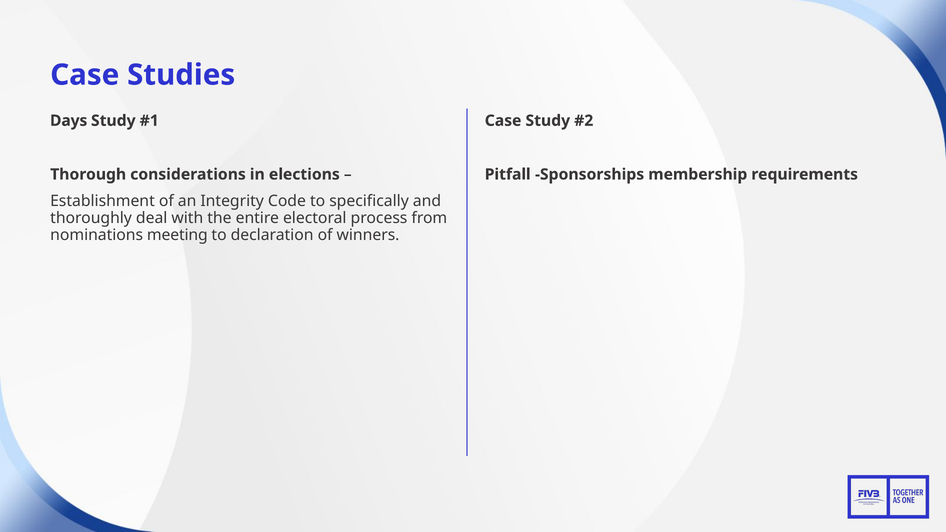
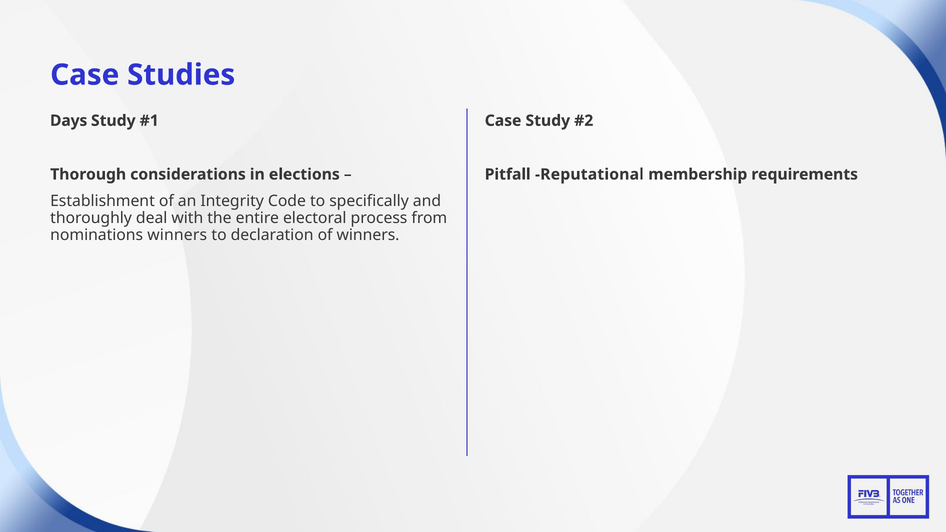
Sponsorships: Sponsorships -> Reputational
nominations meeting: meeting -> winners
